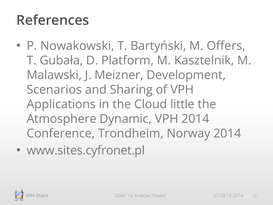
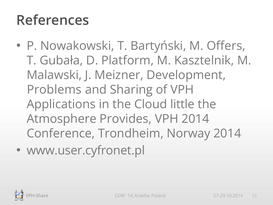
Scenarios: Scenarios -> Problems
Dynamic: Dynamic -> Provides
www.sites.cyfronet.pl: www.sites.cyfronet.pl -> www.user.cyfronet.pl
